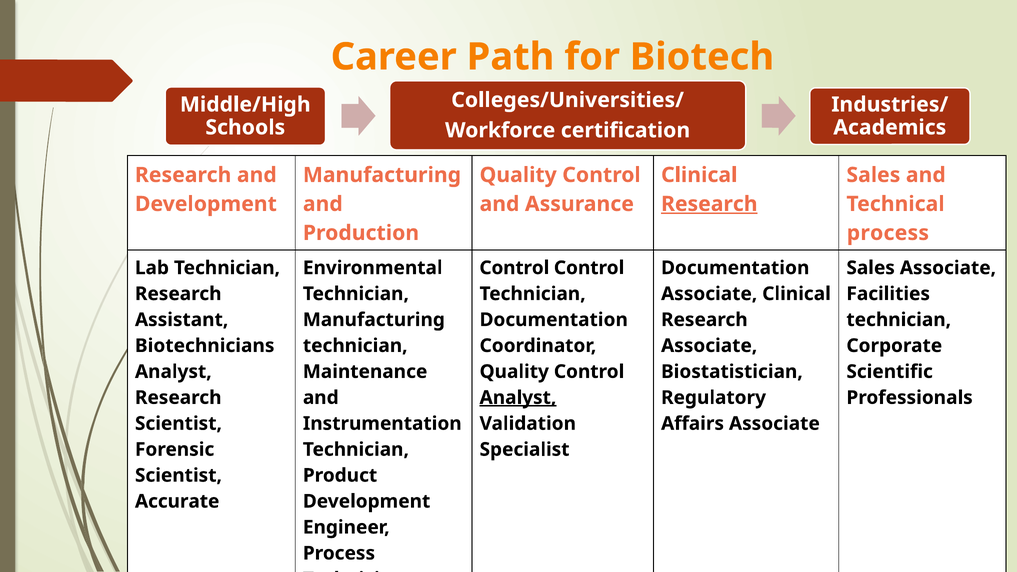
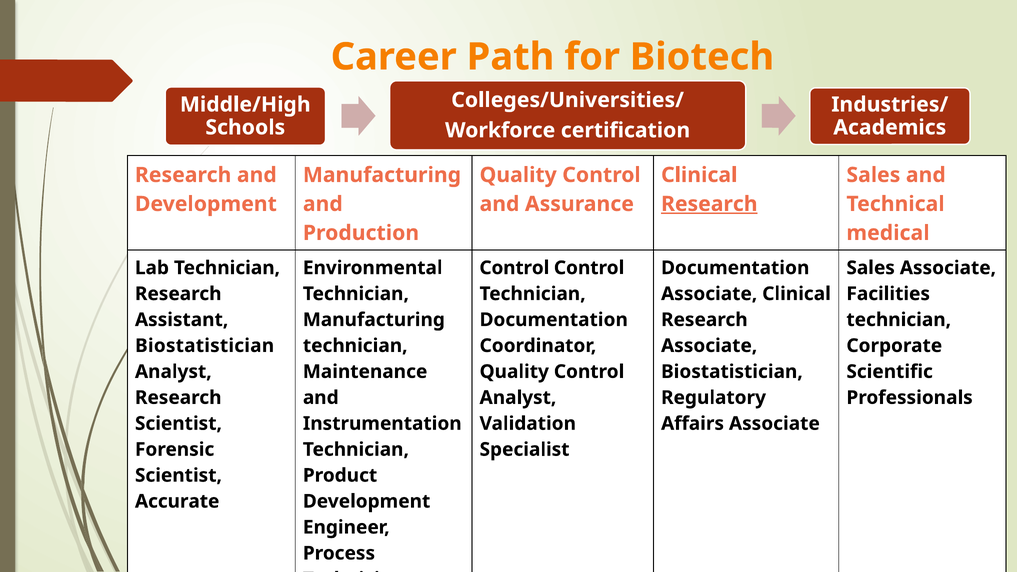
process at (888, 233): process -> medical
Biotechnicians at (205, 346): Biotechnicians -> Biostatistician
Analyst at (518, 398) underline: present -> none
